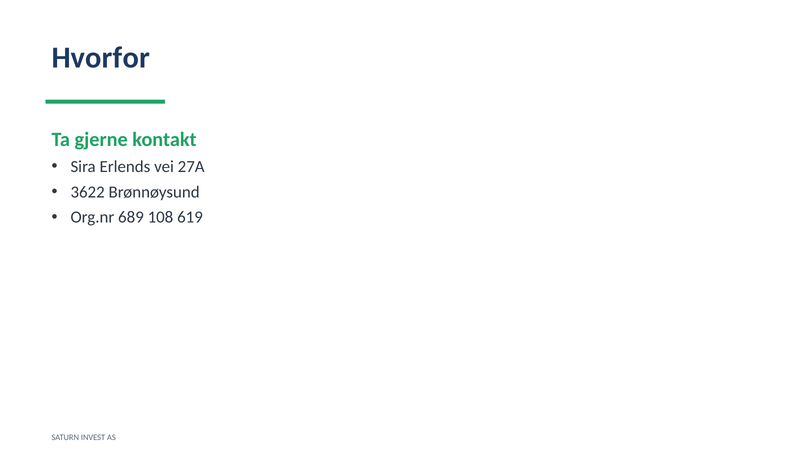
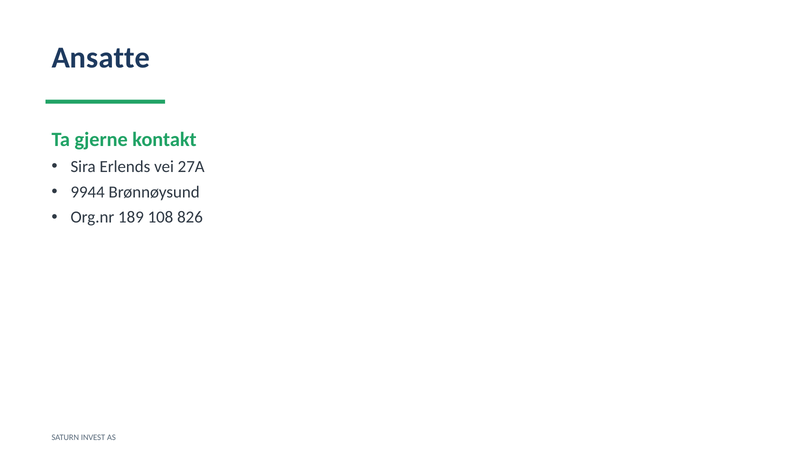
Hvorfor: Hvorfor -> Ansatte
3622: 3622 -> 9944
689: 689 -> 189
619: 619 -> 826
